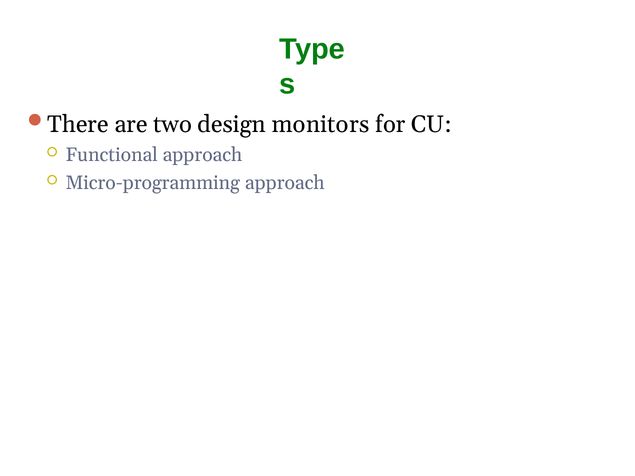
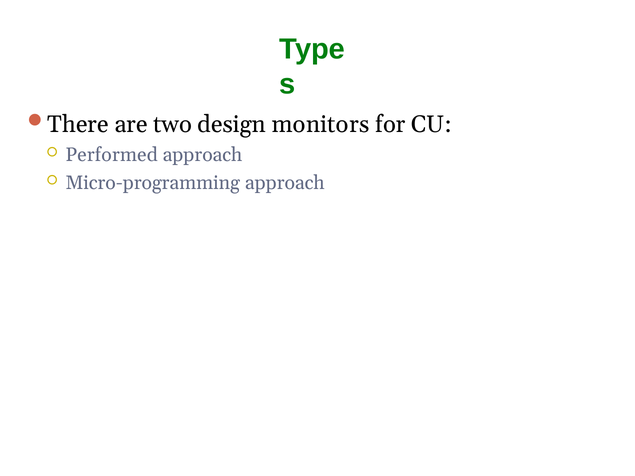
Functional: Functional -> Performed
